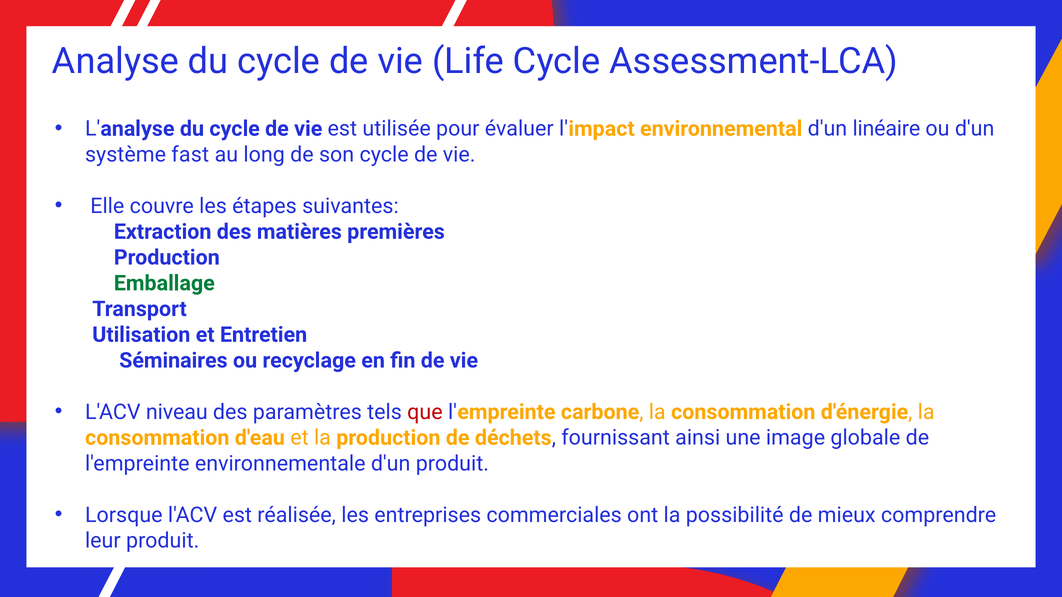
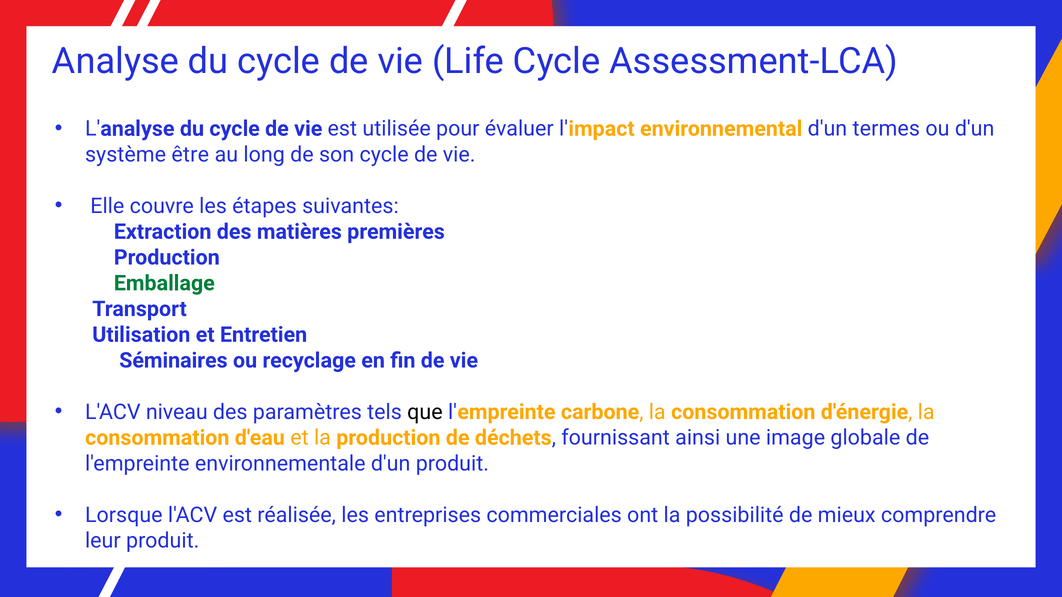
linéaire: linéaire -> termes
fast: fast -> être
que colour: red -> black
